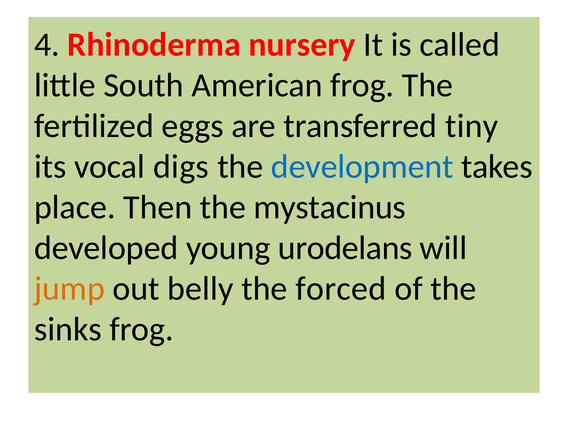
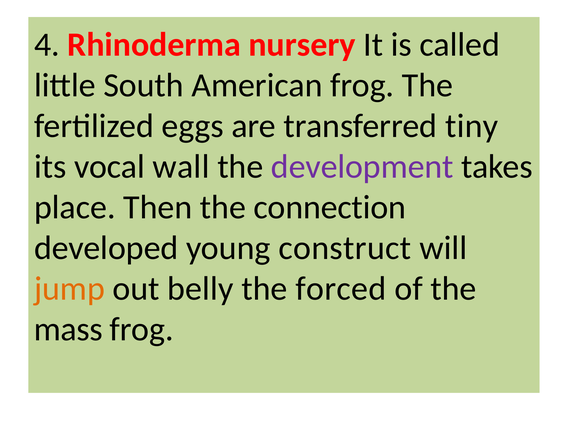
digs: digs -> wall
development colour: blue -> purple
mystacinus: mystacinus -> connection
urodelans: urodelans -> construct
sinks: sinks -> mass
